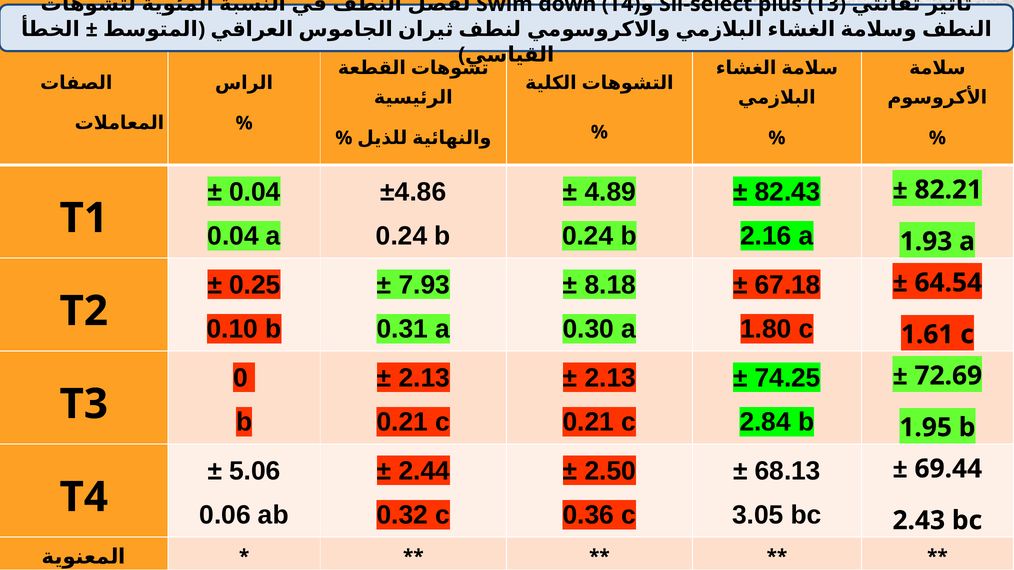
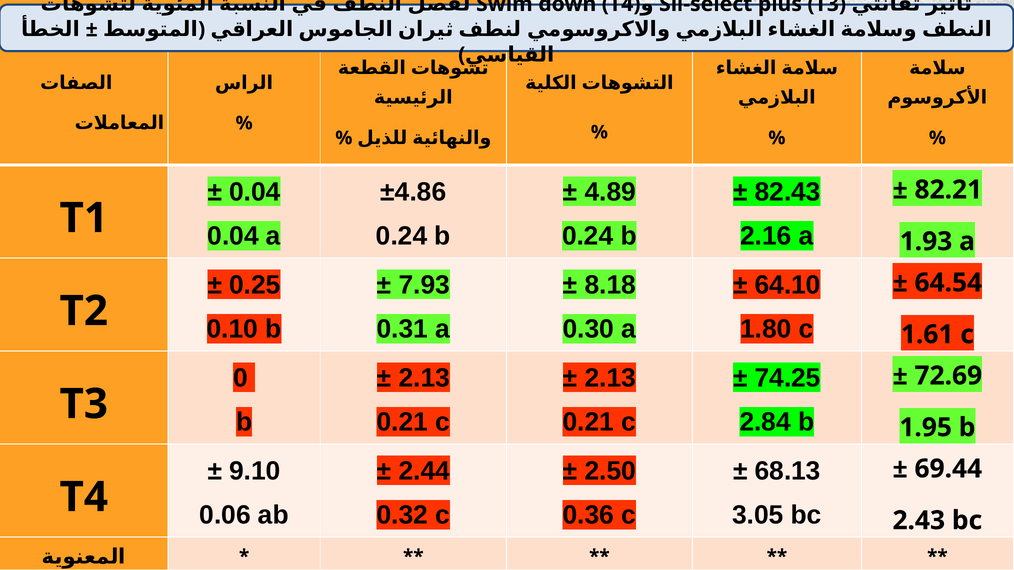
67.18: 67.18 -> 64.10
5.06: 5.06 -> 9.10
